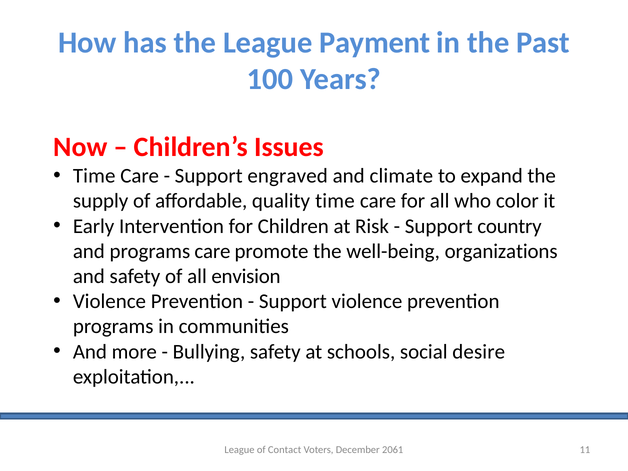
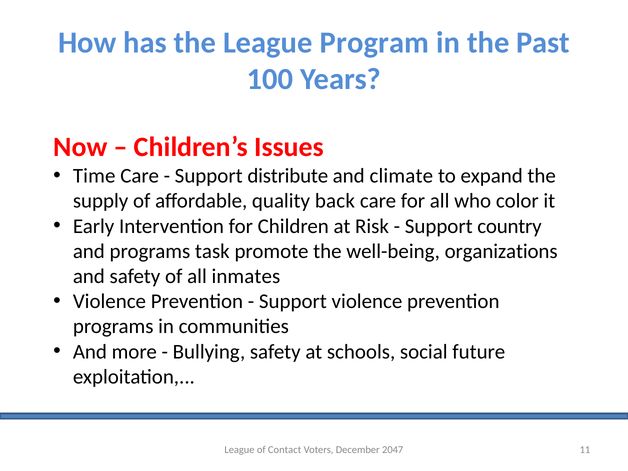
Payment: Payment -> Program
engraved: engraved -> distribute
quality time: time -> back
programs care: care -> task
envision: envision -> inmates
desire: desire -> future
2061: 2061 -> 2047
